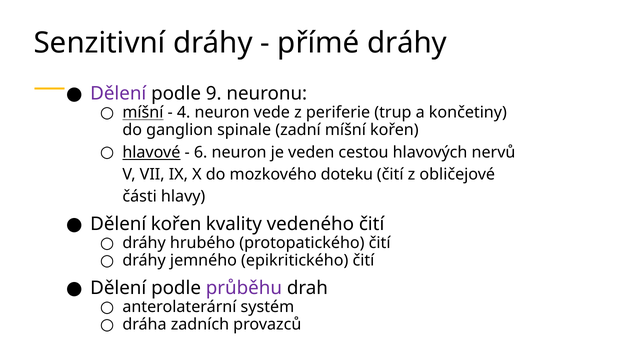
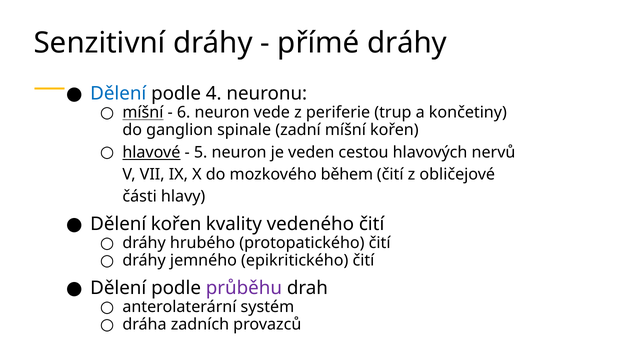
Dělení at (118, 94) colour: purple -> blue
9: 9 -> 4
4: 4 -> 6
6: 6 -> 5
doteku: doteku -> během
